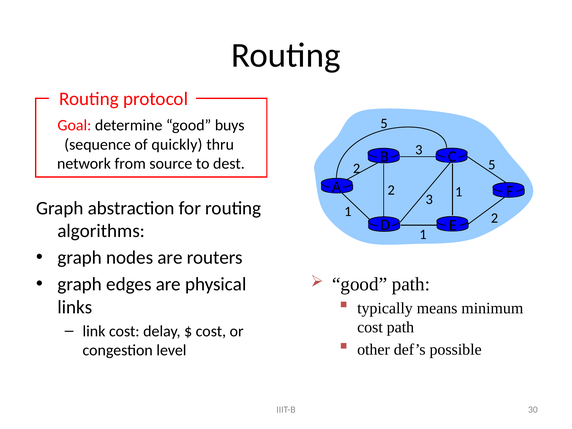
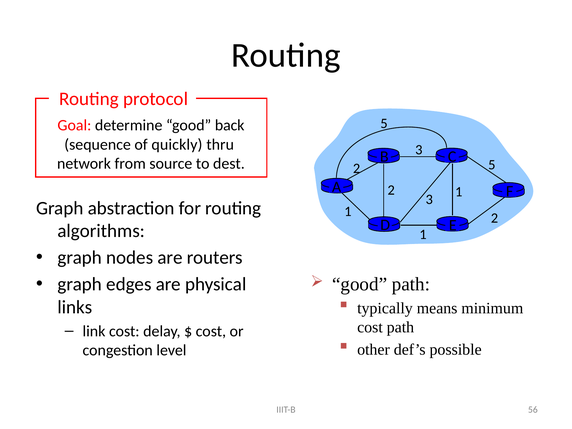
buys: buys -> back
30: 30 -> 56
